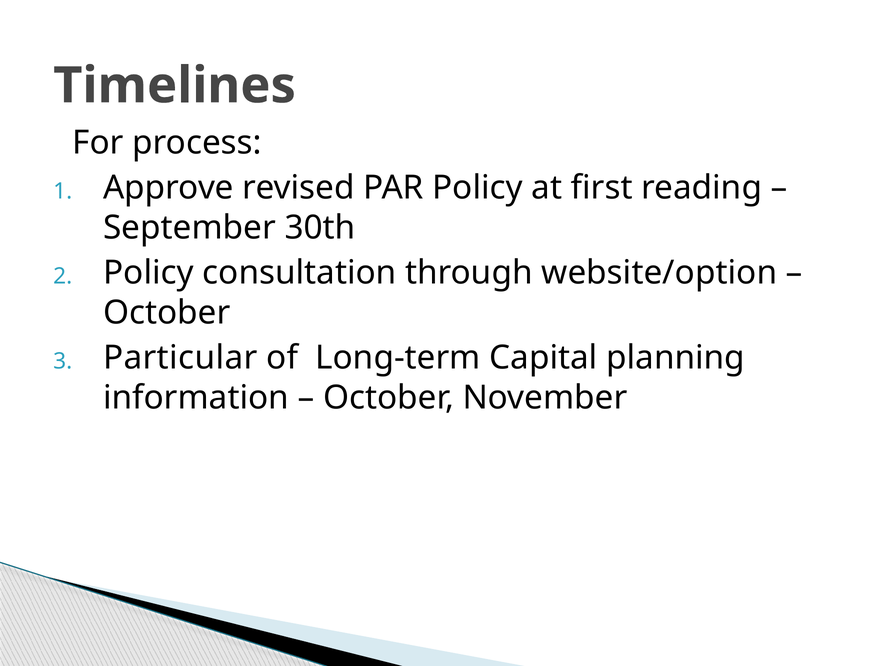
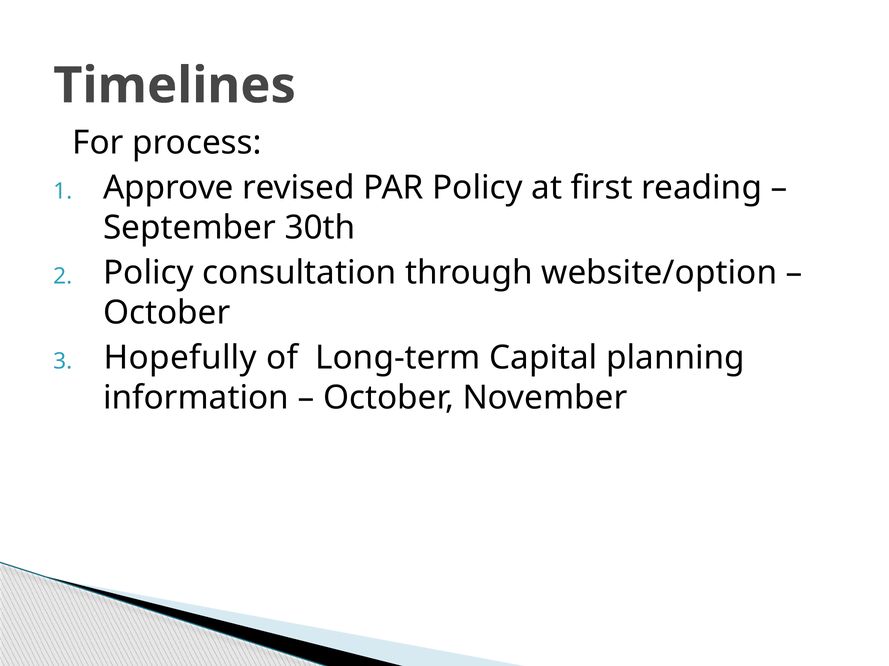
Particular: Particular -> Hopefully
